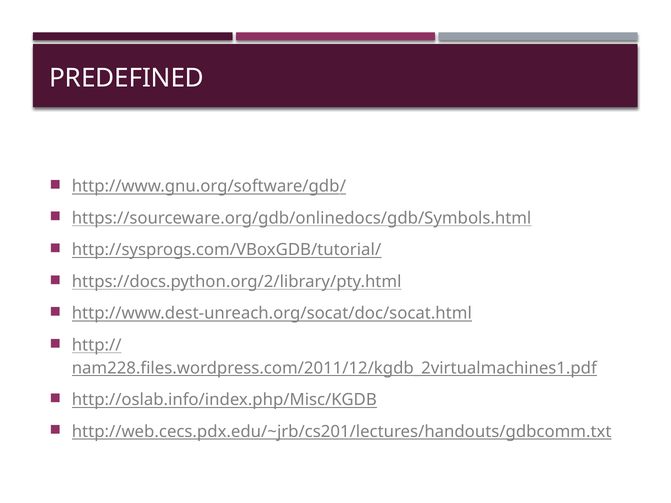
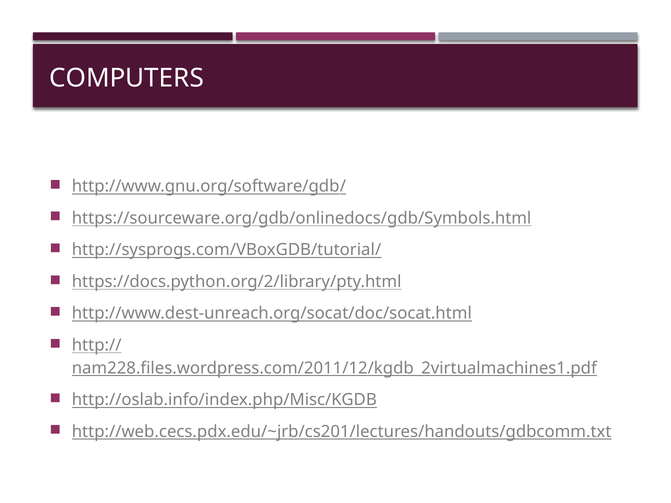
PREDEFINED: PREDEFINED -> COMPUTERS
